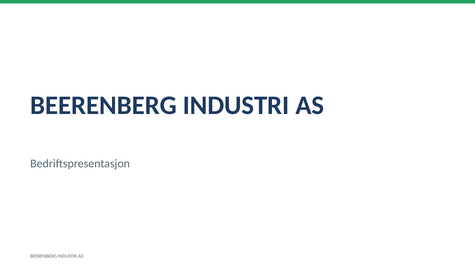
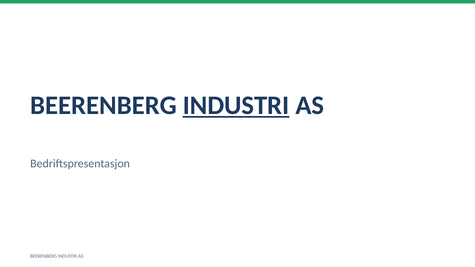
INDUSTRI at (236, 105) underline: none -> present
